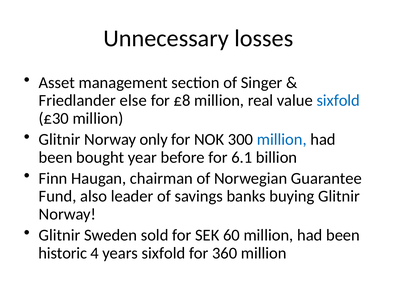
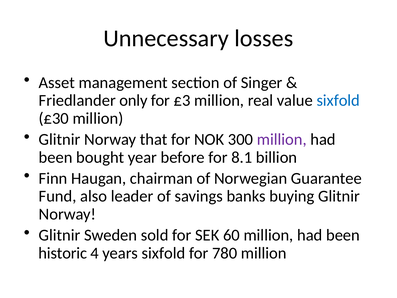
else: else -> only
£8: £8 -> £3
only: only -> that
million at (282, 139) colour: blue -> purple
6.1: 6.1 -> 8.1
360: 360 -> 780
